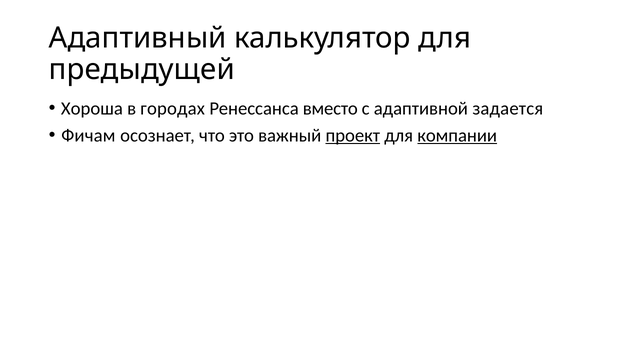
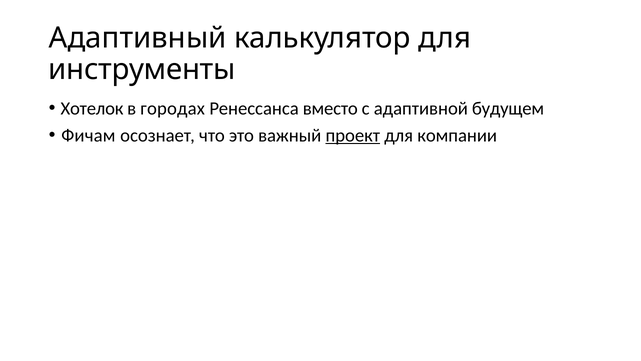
предыдущей: предыдущей -> инструменты
Хороша: Хороша -> Хотелок
задается: задается -> будущем
компании underline: present -> none
